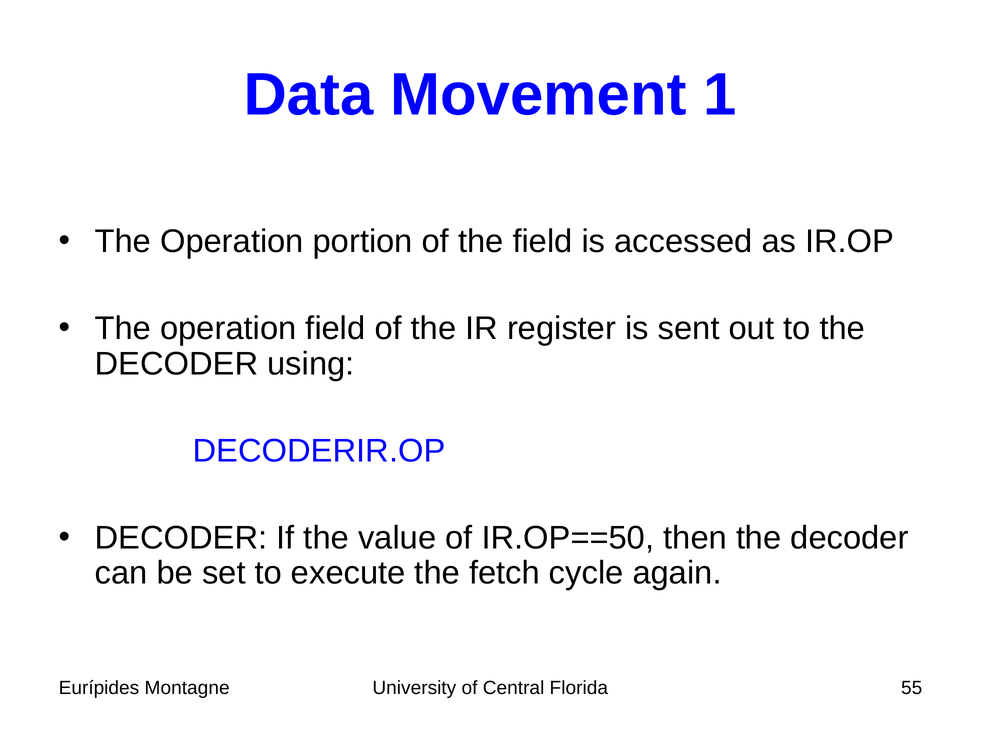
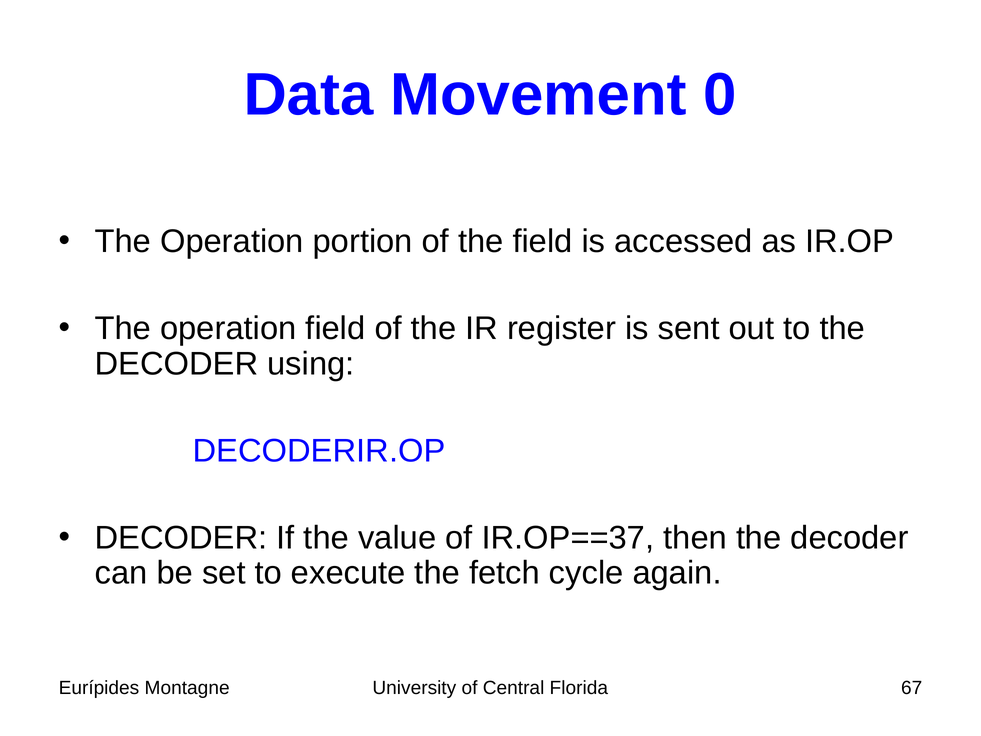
1: 1 -> 0
IR.OP==50: IR.OP==50 -> IR.OP==37
55: 55 -> 67
